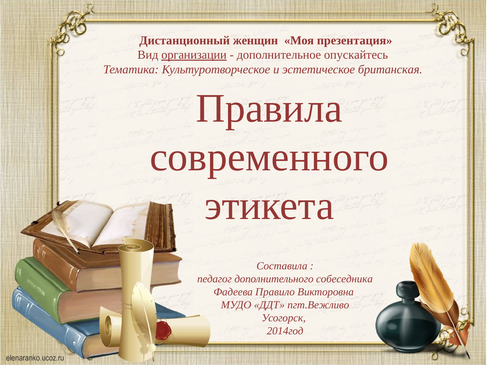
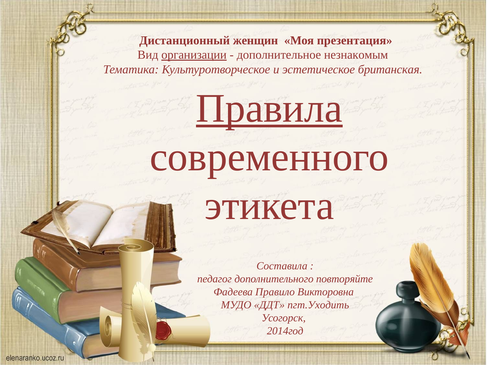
опускайтесь: опускайтесь -> незнакомым
Правила underline: none -> present
собеседника: собеседника -> повторяйте
пгт.Вежливо: пгт.Вежливо -> пгт.Уходить
